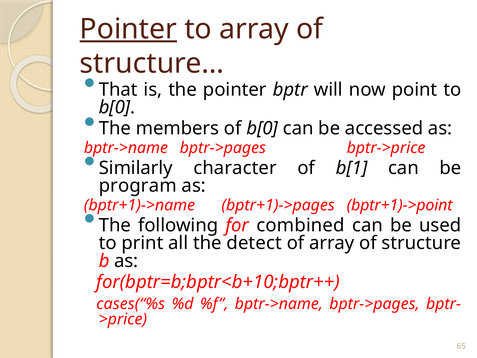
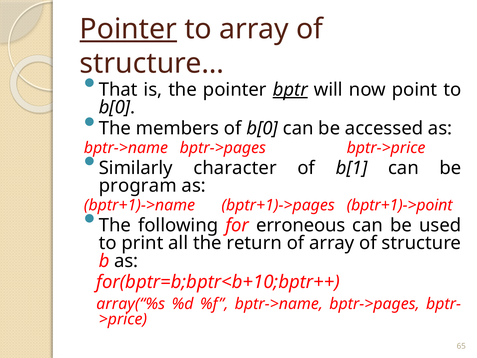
bptr underline: none -> present
combined: combined -> erroneous
detect: detect -> return
cases(“%s: cases(“%s -> array(“%s
